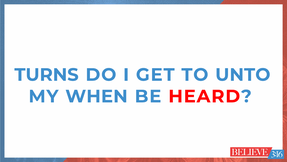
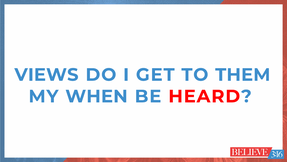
TURNS: TURNS -> VIEWS
UNTO: UNTO -> THEM
